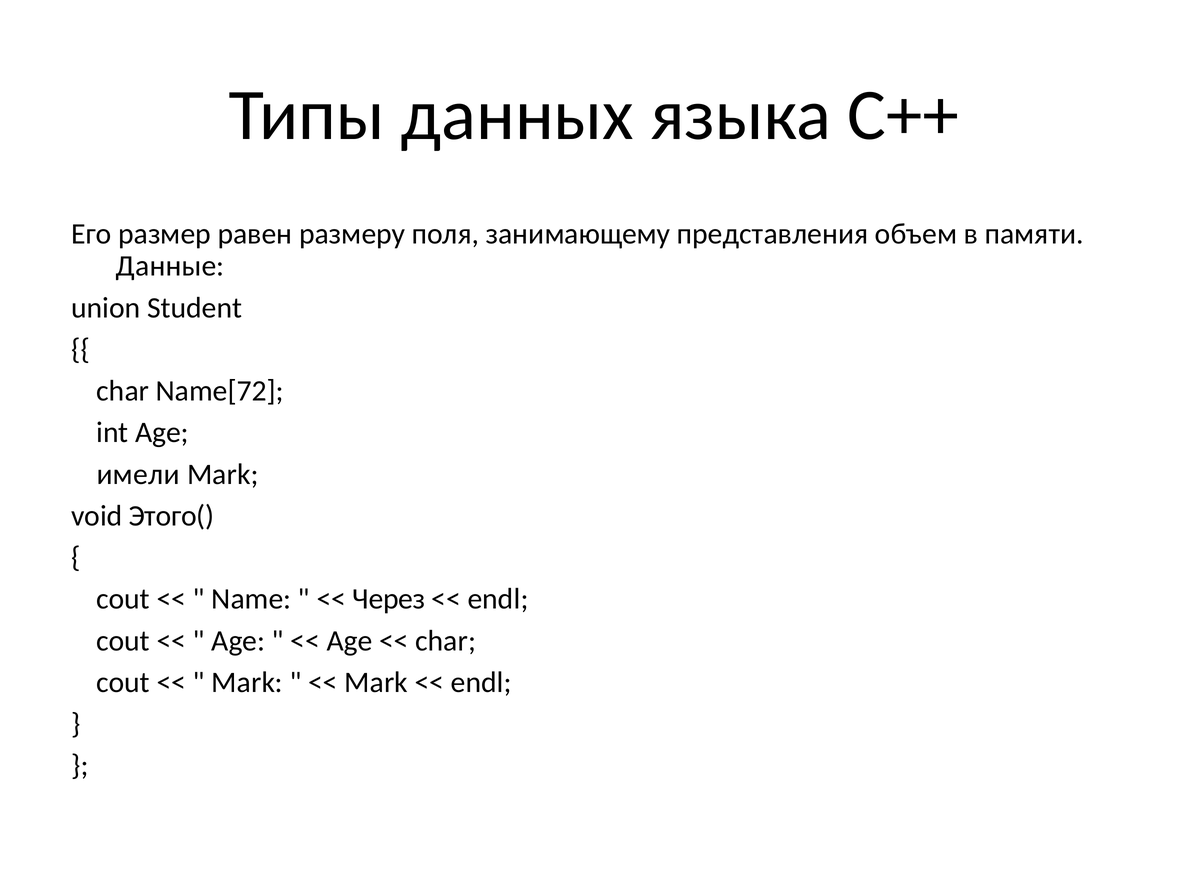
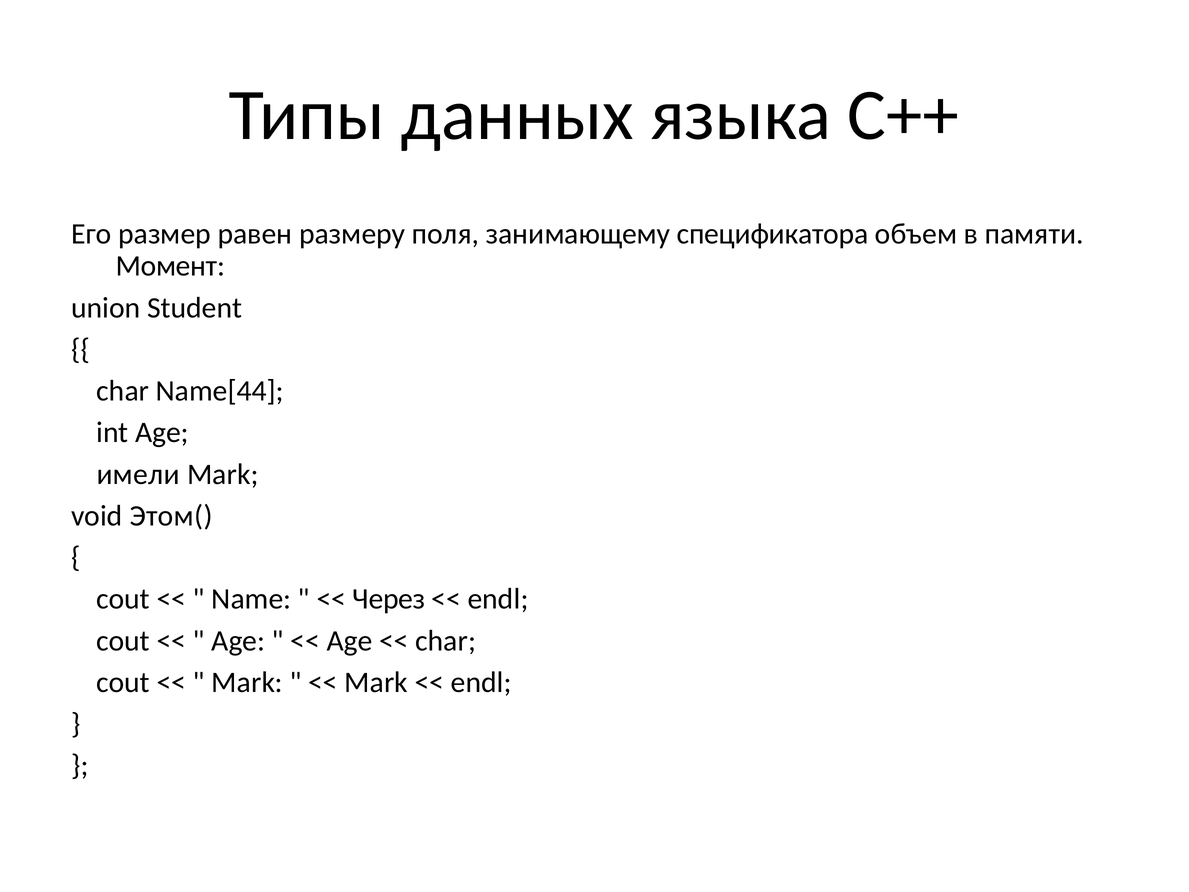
представления: представления -> спецификатора
Данные: Данные -> Момент
Name[72: Name[72 -> Name[44
Этого(: Этого( -> Этом(
